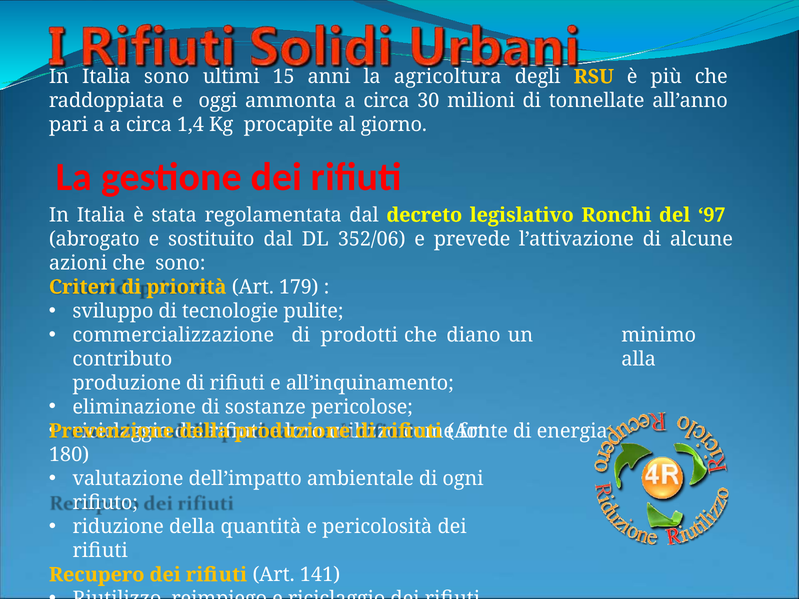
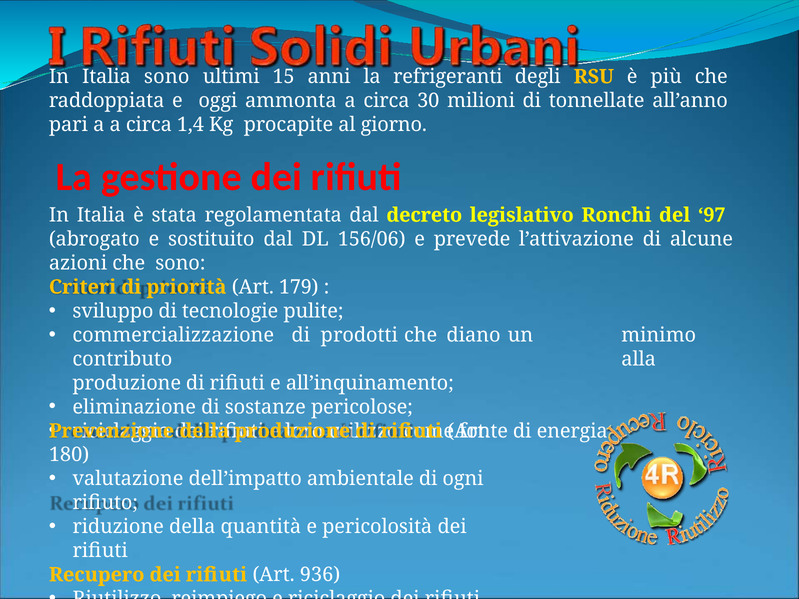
agricoltura: agricoltura -> refrigeranti
352/06: 352/06 -> 156/06
141: 141 -> 936
